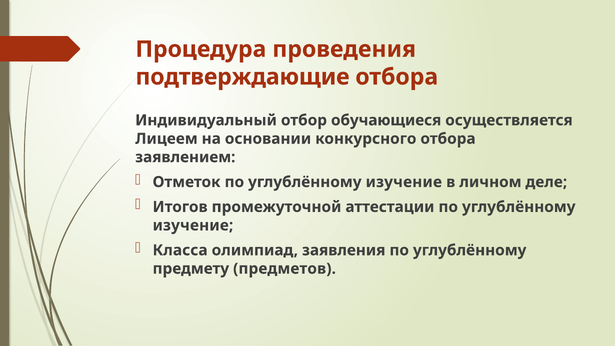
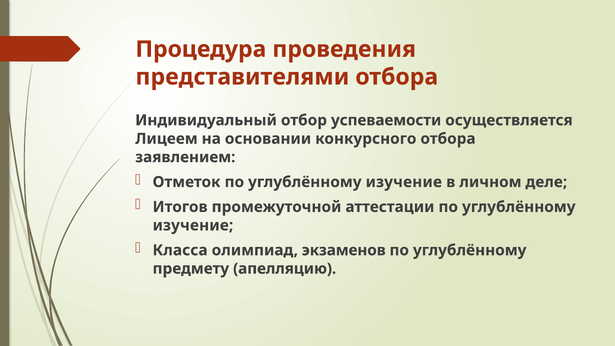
подтверждающие: подтверждающие -> представителями
обучающиеся: обучающиеся -> успеваемости
заявления: заявления -> экзаменов
предметов: предметов -> апелляцию
